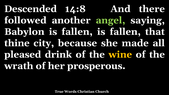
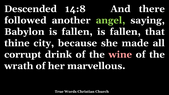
pleased: pleased -> corrupt
wine colour: yellow -> pink
prosperous: prosperous -> marvellous
